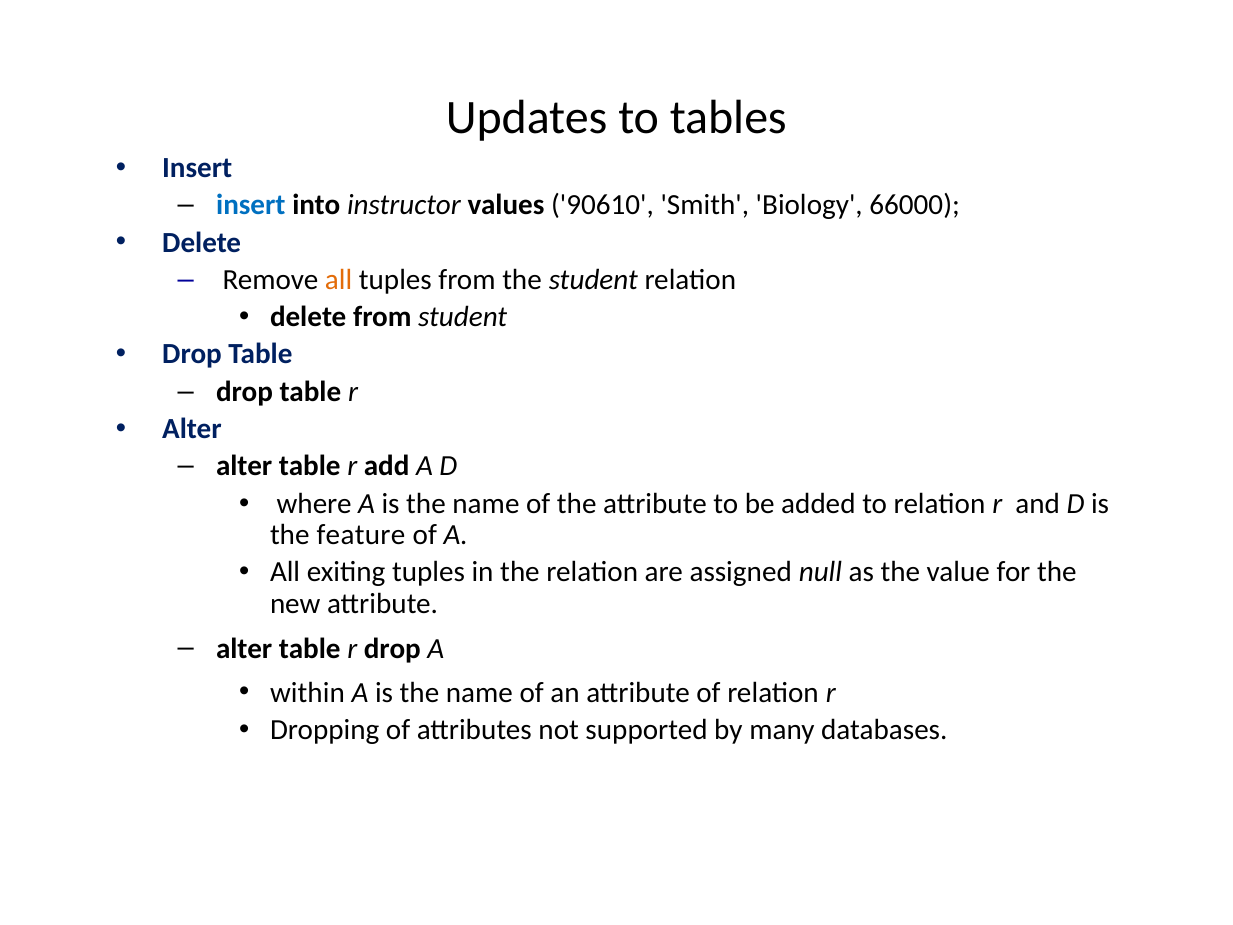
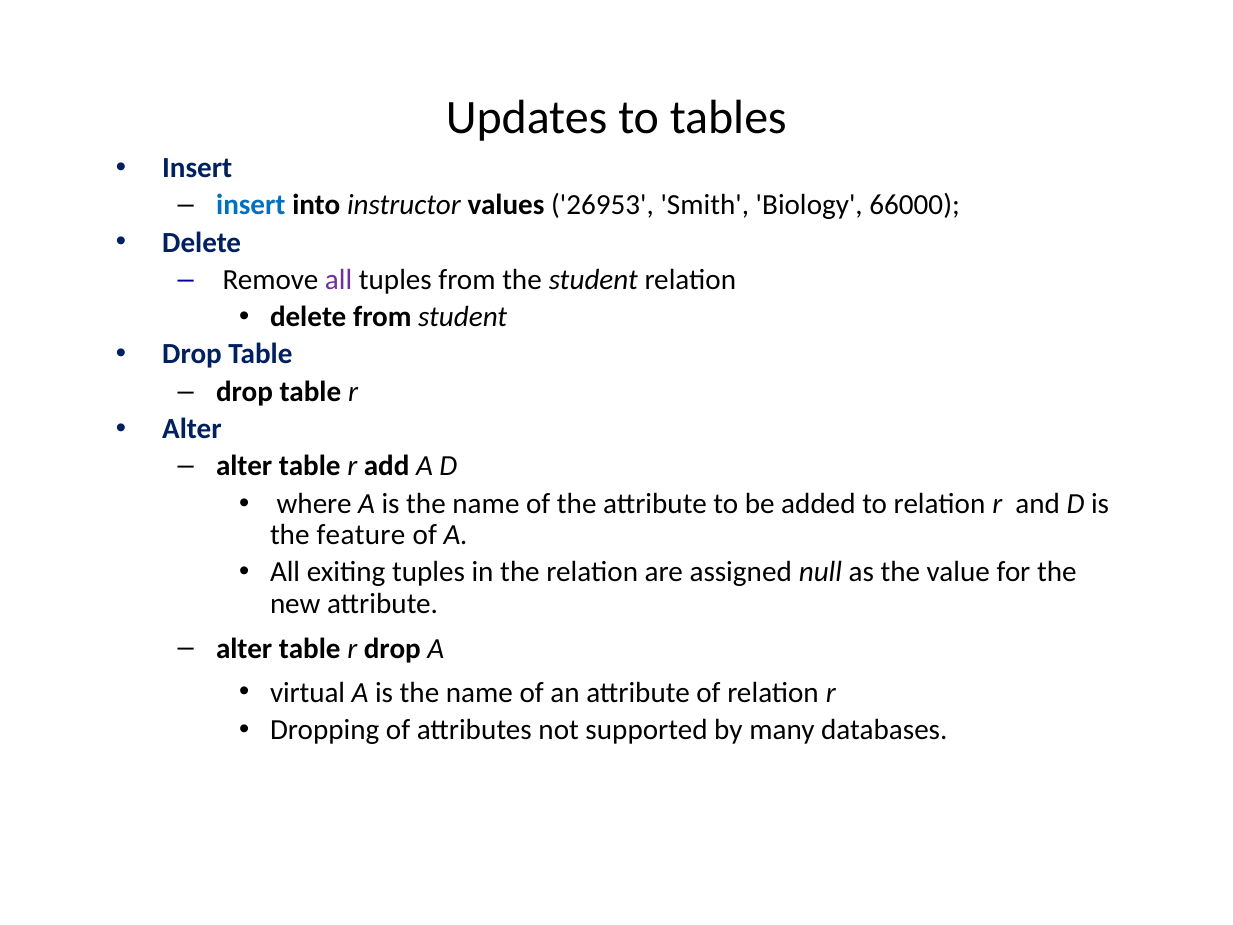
90610: 90610 -> 26953
all at (339, 280) colour: orange -> purple
within: within -> virtual
